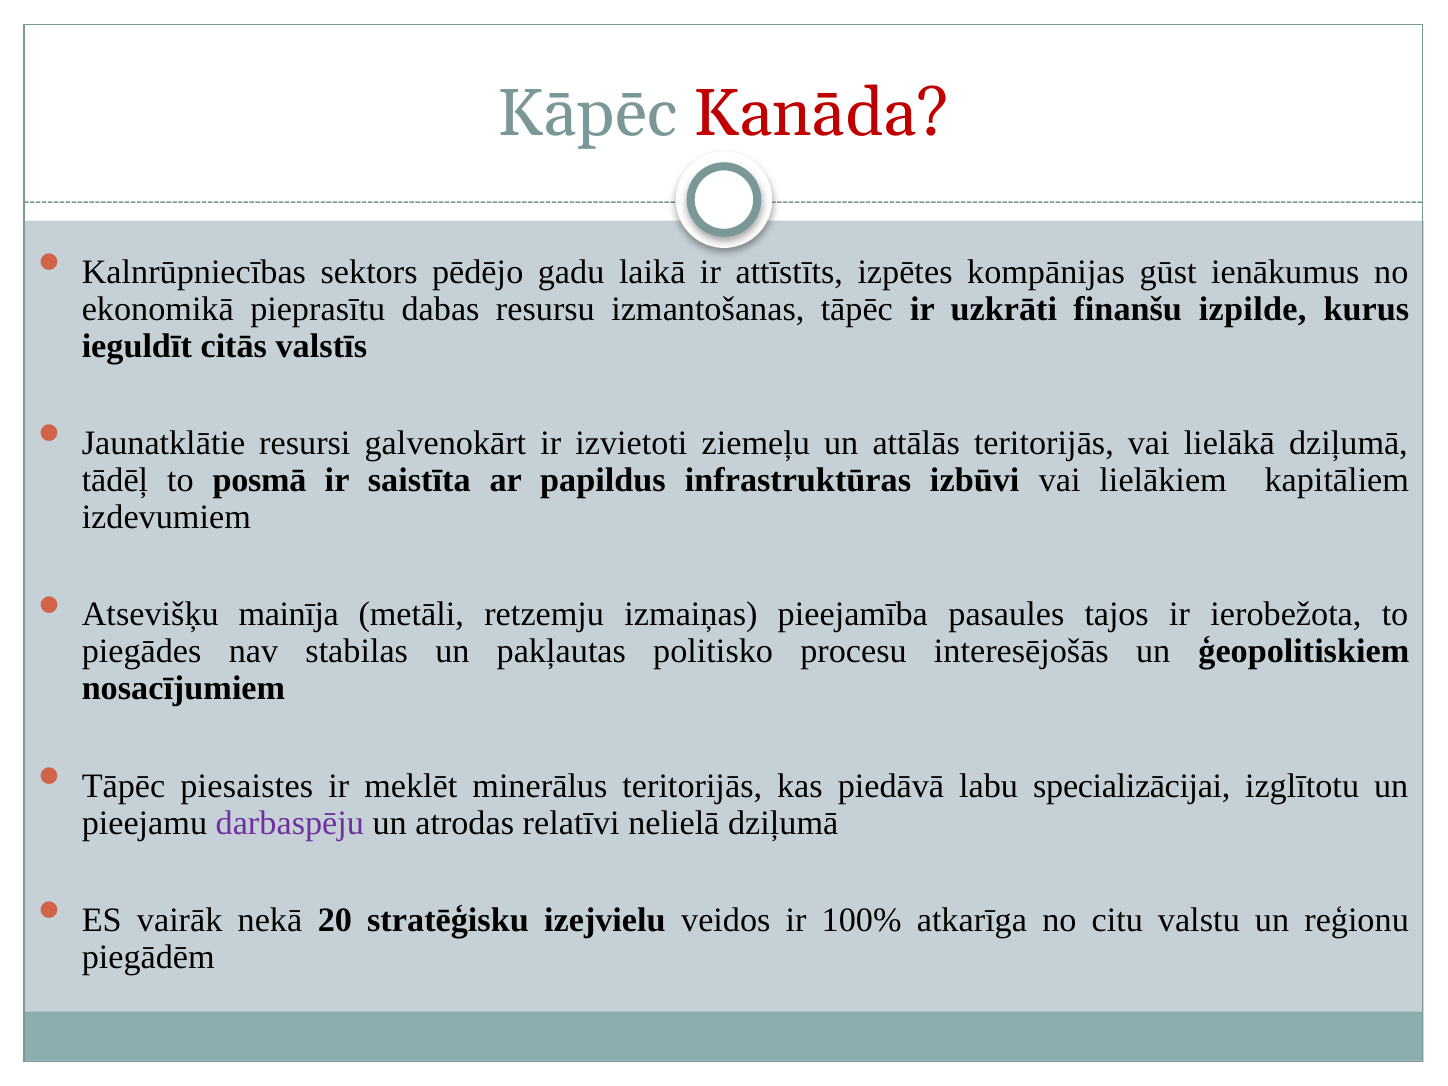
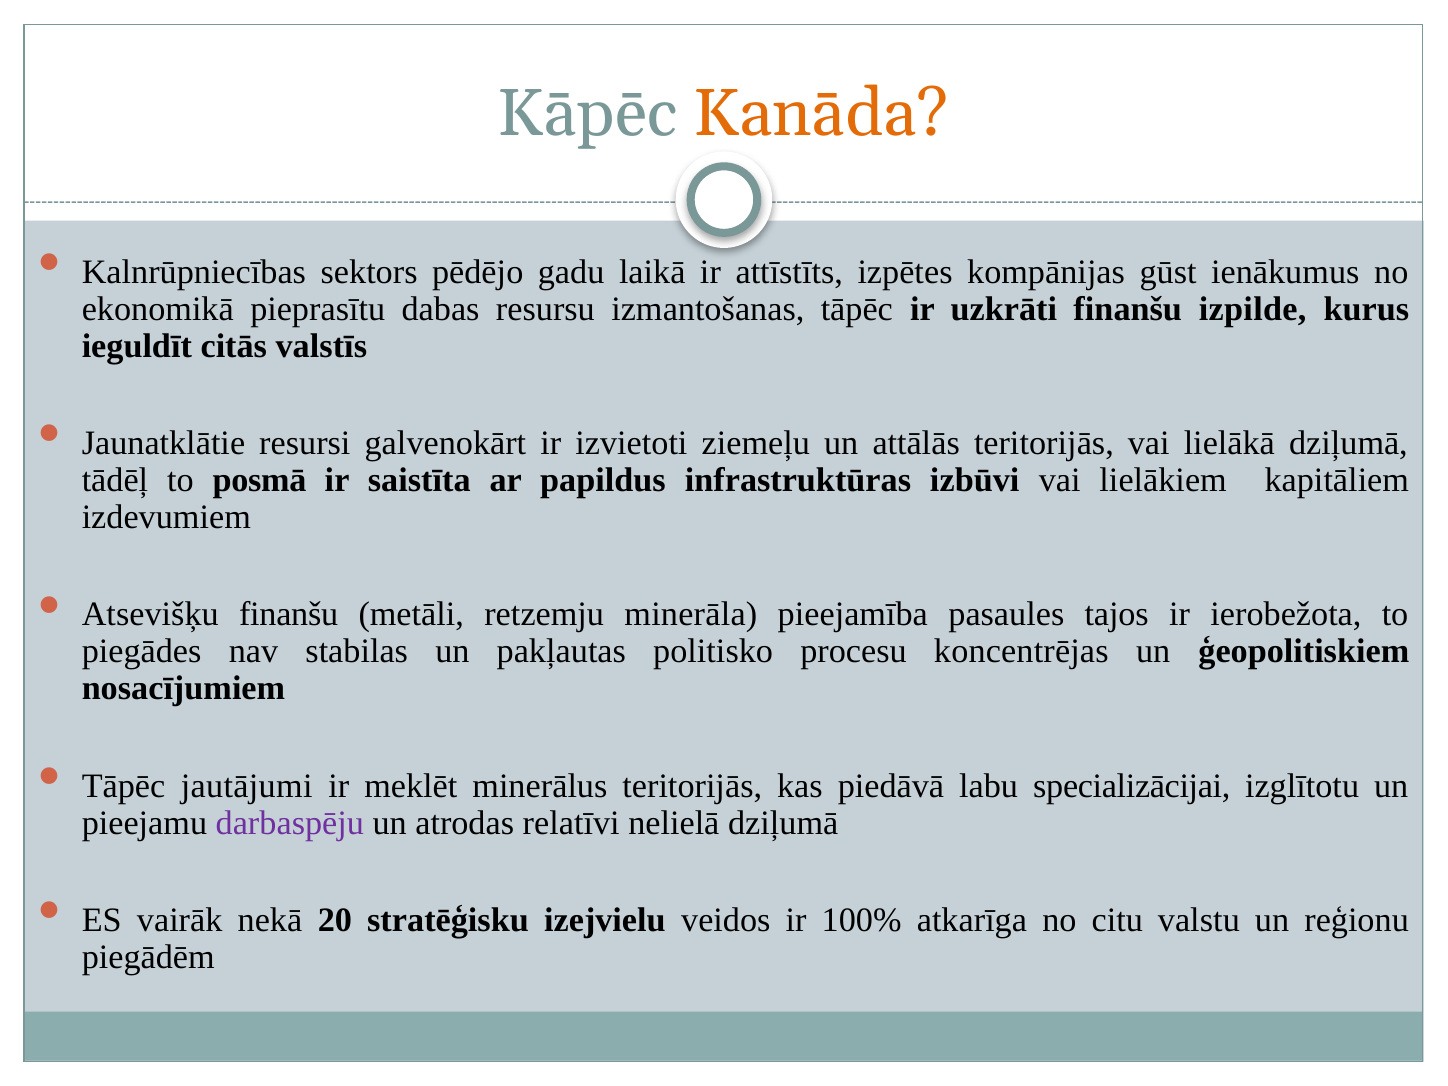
Kanāda colour: red -> orange
Atsevišķu mainīja: mainīja -> finanšu
izmaiņas: izmaiņas -> minerāla
interesējošās: interesējošās -> koncentrējas
piesaistes: piesaistes -> jautājumi
